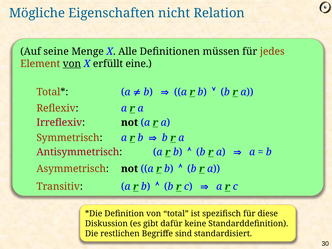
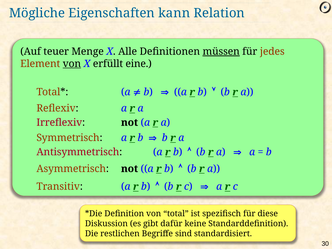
nicht: nicht -> kann
seine: seine -> teuer
müssen underline: none -> present
